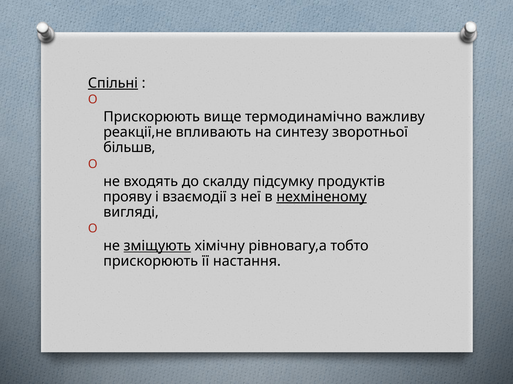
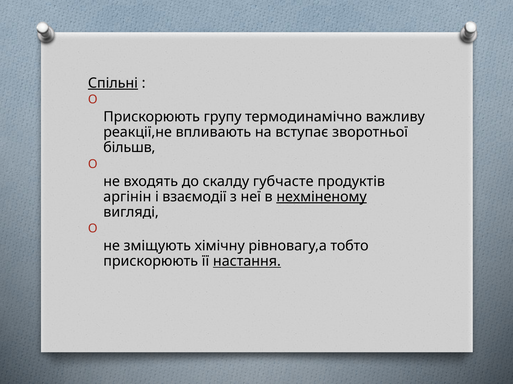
вище: вище -> групу
синтезу: синтезу -> вступає
підсумку: підсумку -> губчасте
прояву: прояву -> аргінін
зміщують underline: present -> none
настання underline: none -> present
